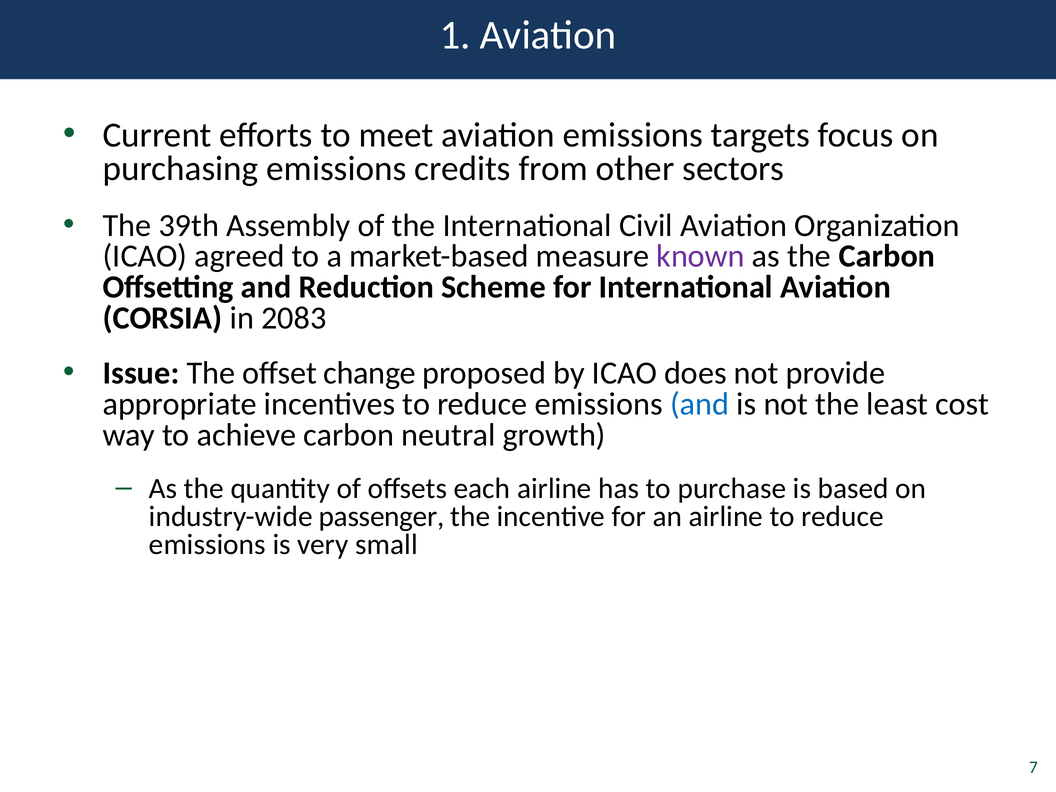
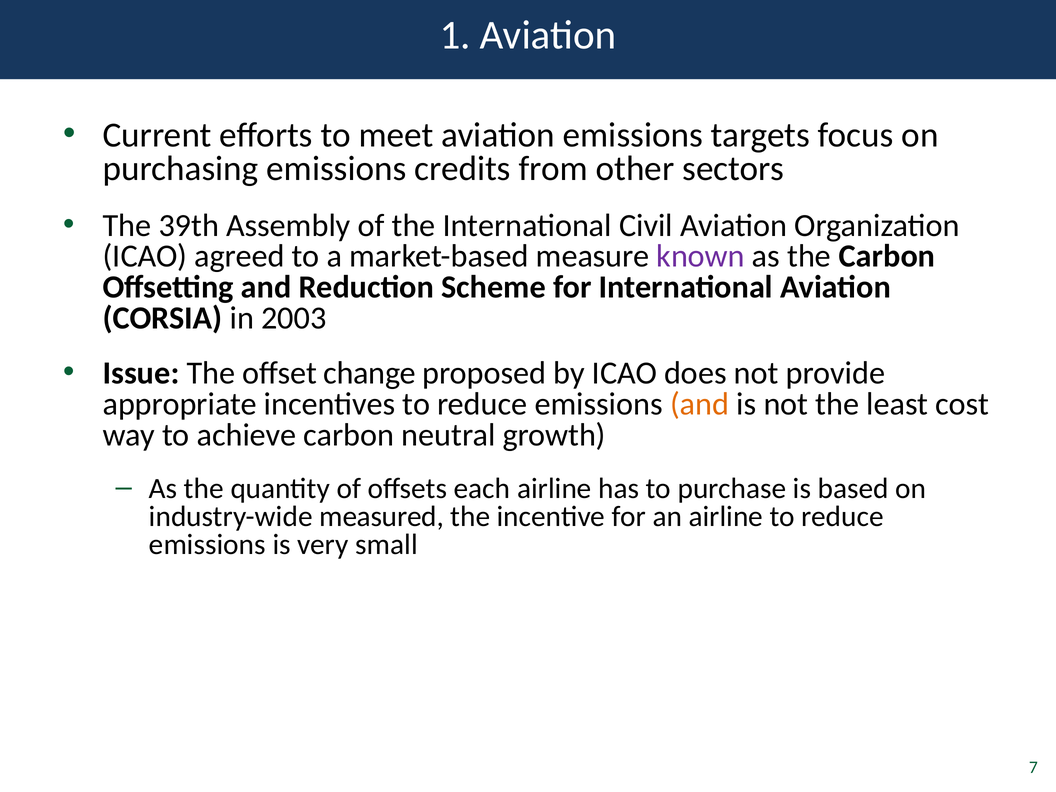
2083: 2083 -> 2003
and at (700, 404) colour: blue -> orange
passenger: passenger -> measured
